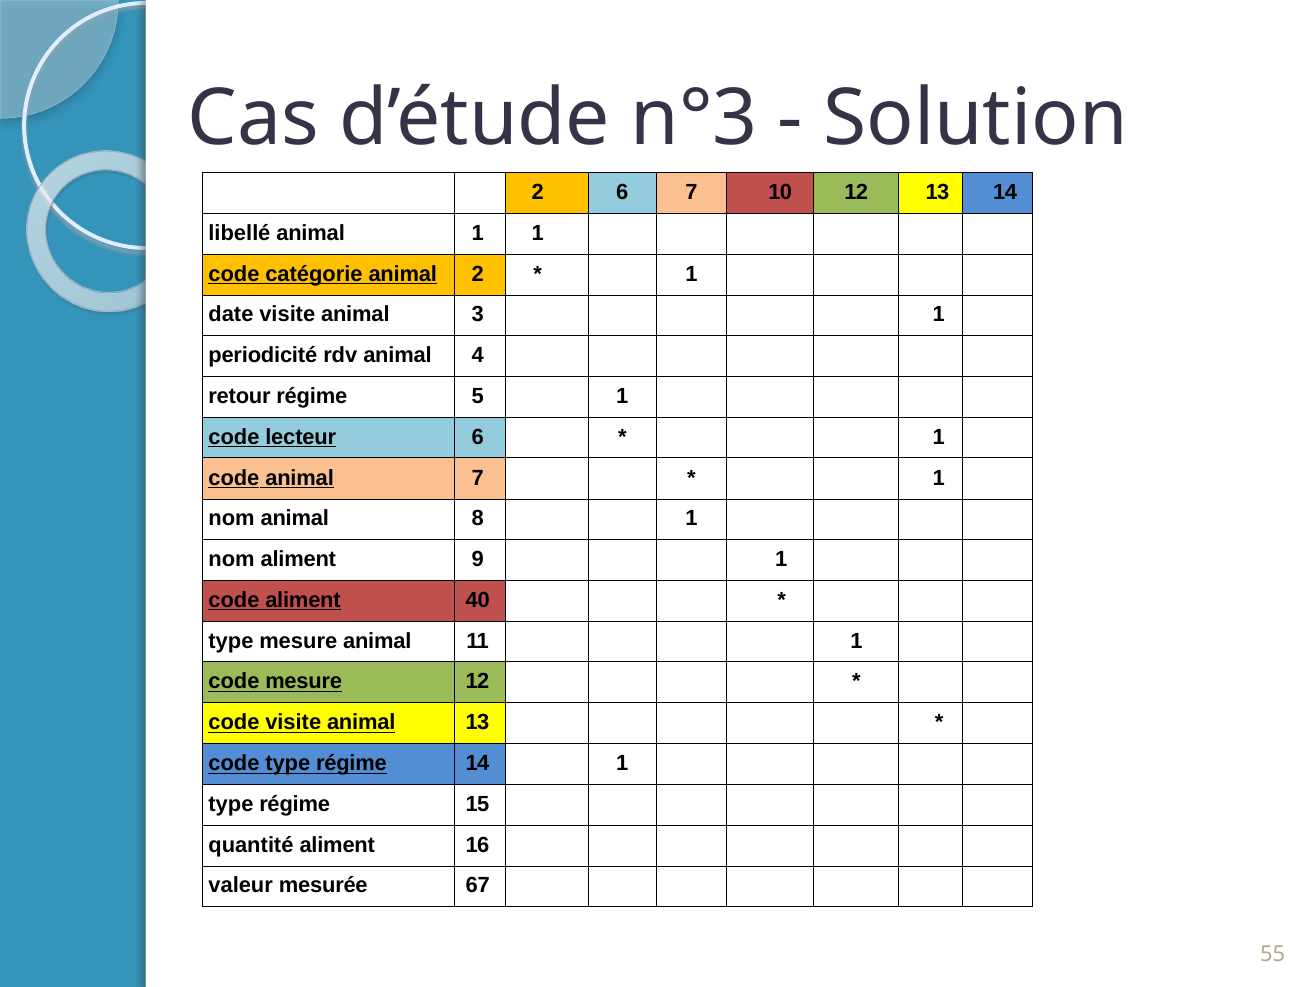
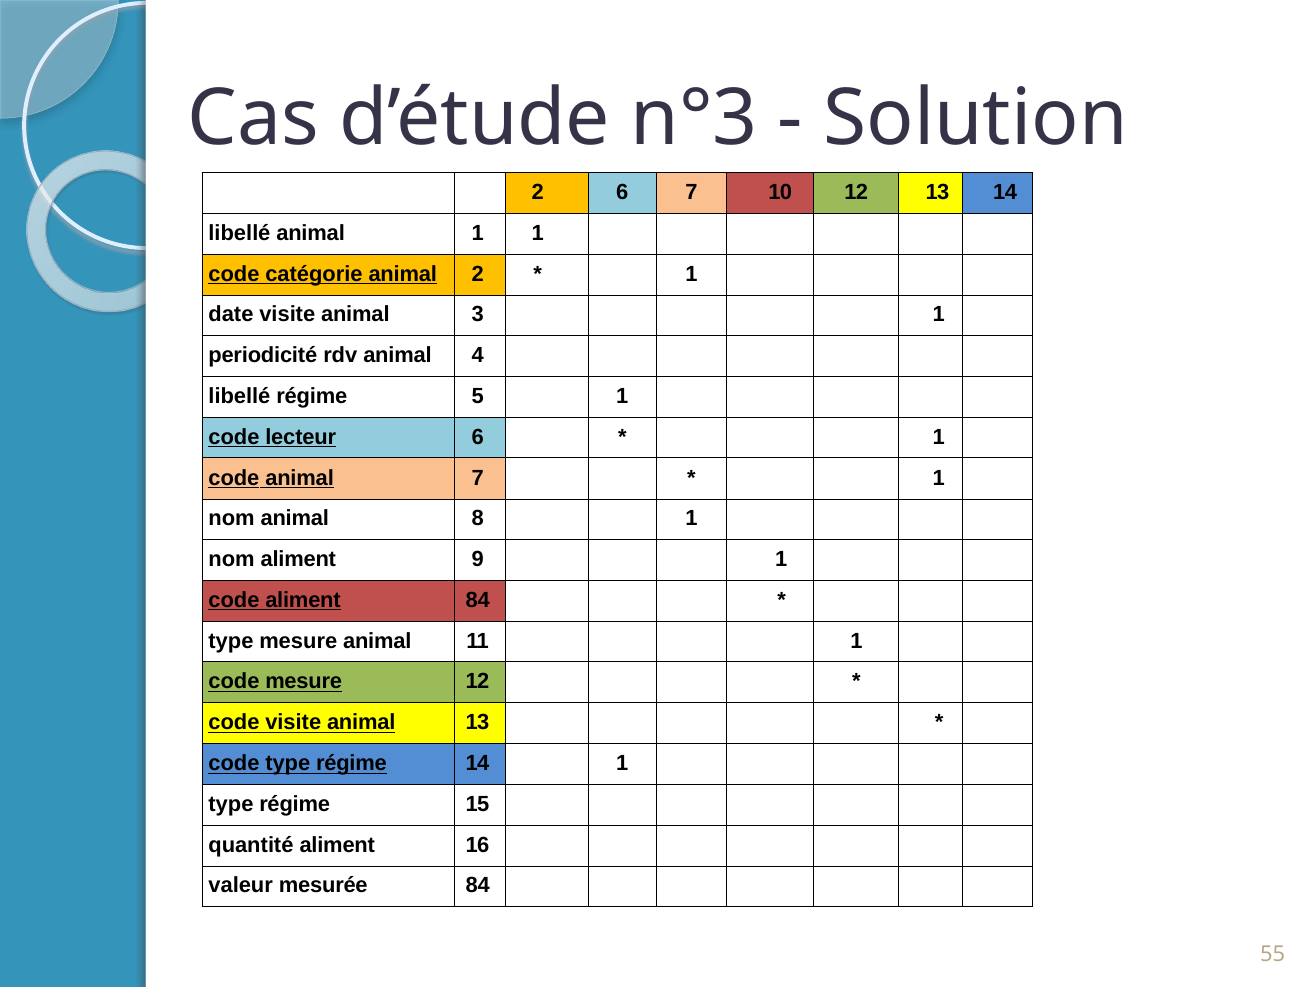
retour at (240, 396): retour -> libellé
aliment 40: 40 -> 84
mesurée 67: 67 -> 84
